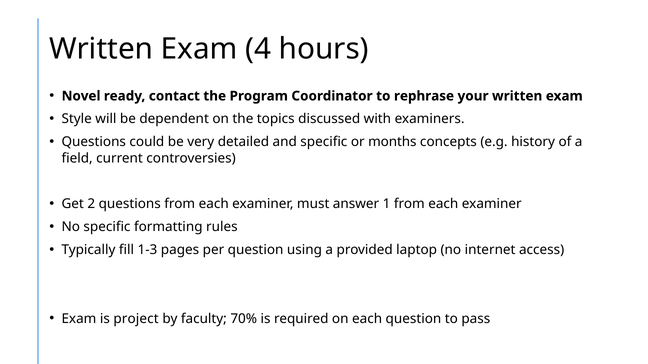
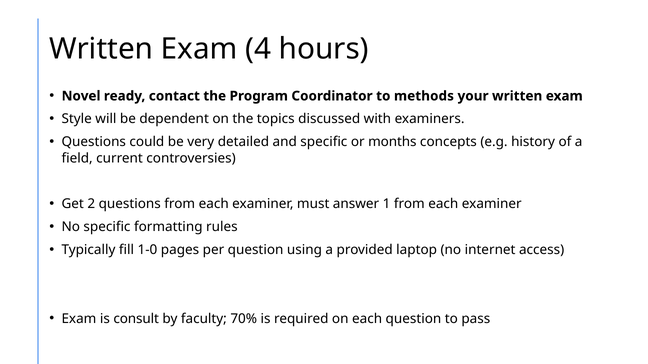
rephrase: rephrase -> methods
1-3: 1-3 -> 1-0
project: project -> consult
